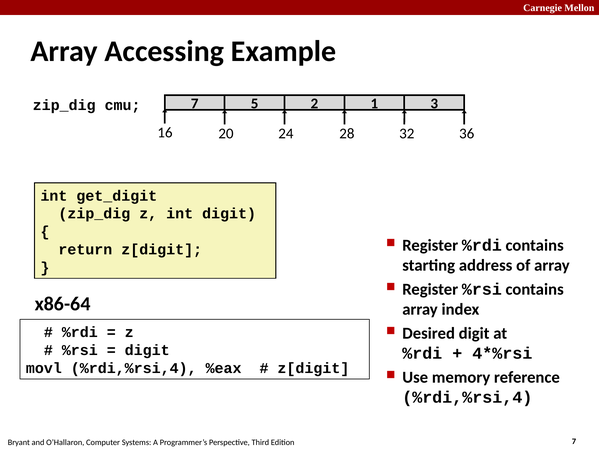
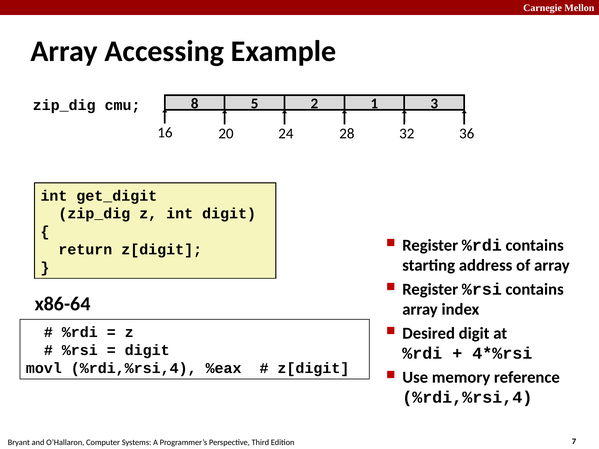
cmu 7: 7 -> 8
